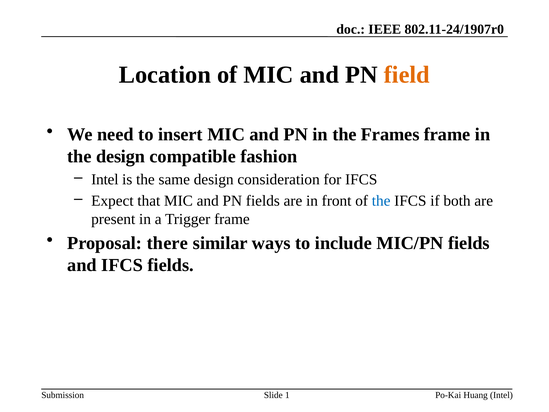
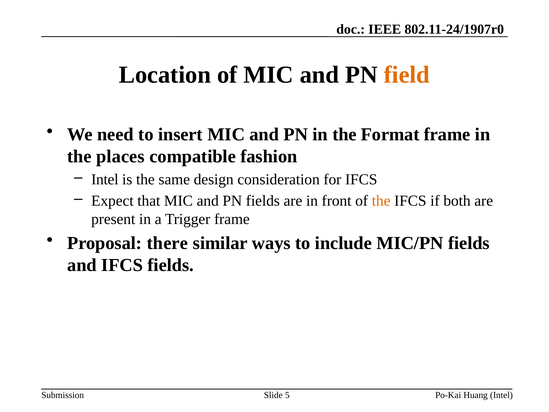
Frames: Frames -> Format
the design: design -> places
the at (381, 201) colour: blue -> orange
1: 1 -> 5
